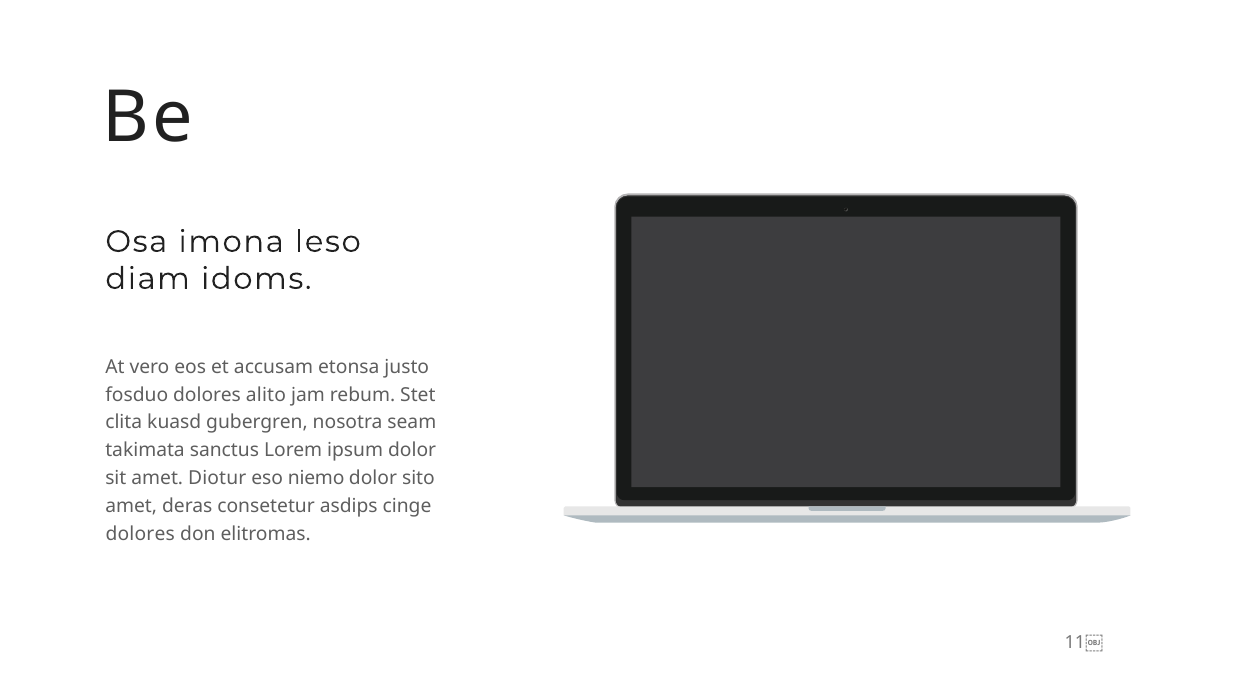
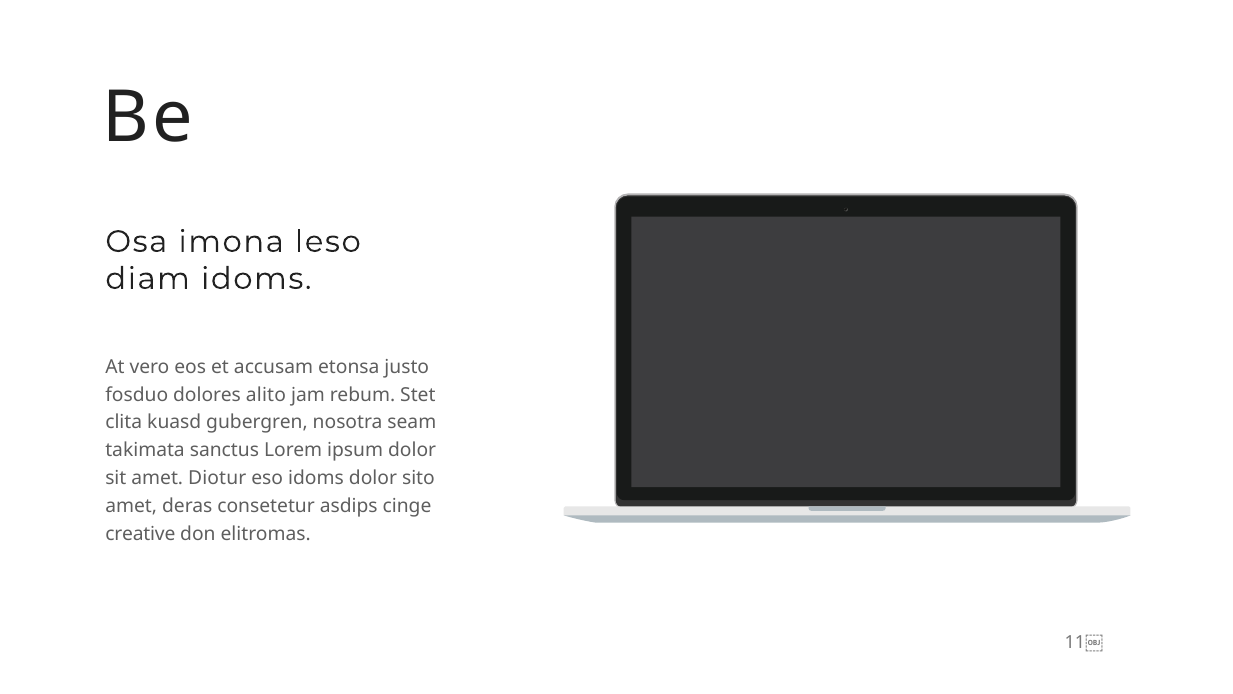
eso niemo: niemo -> idoms
dolores at (140, 533): dolores -> creative
